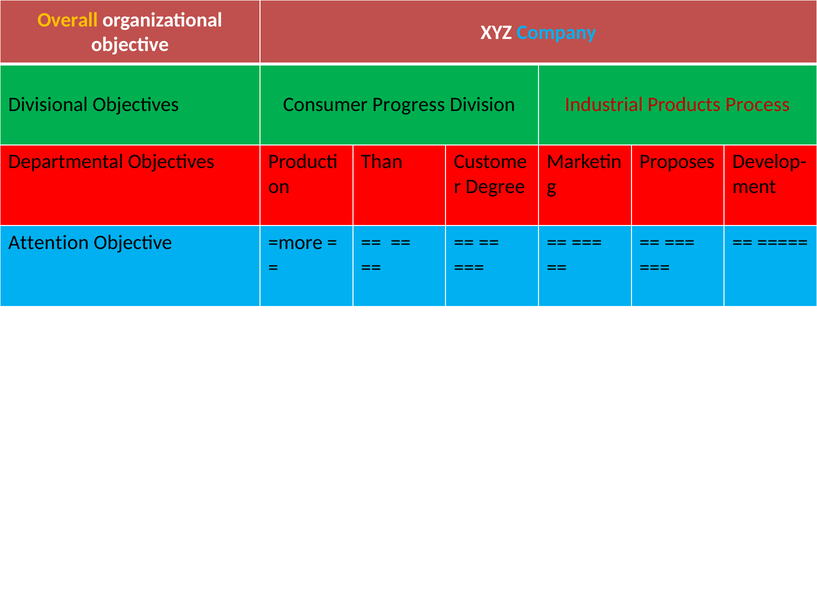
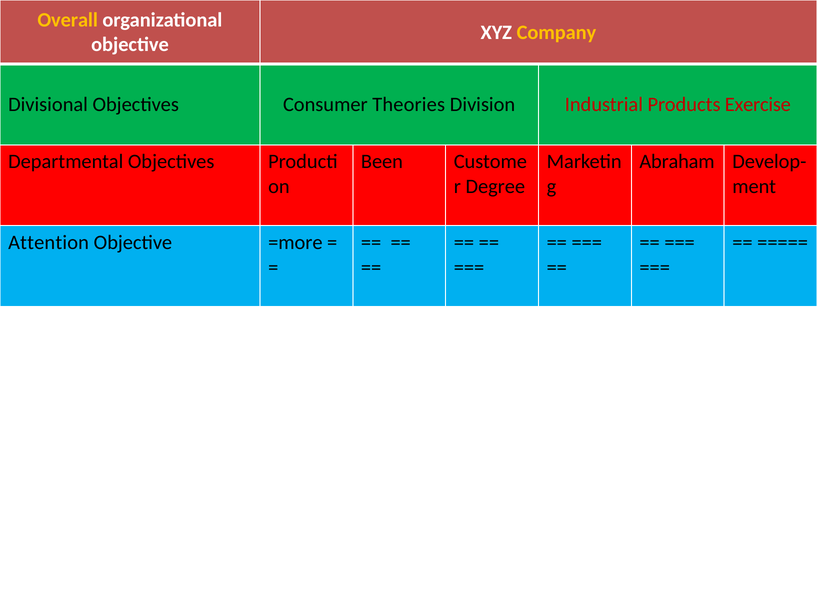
Company colour: light blue -> yellow
Progress: Progress -> Theories
Process: Process -> Exercise
Than: Than -> Been
Proposes: Proposes -> Abraham
